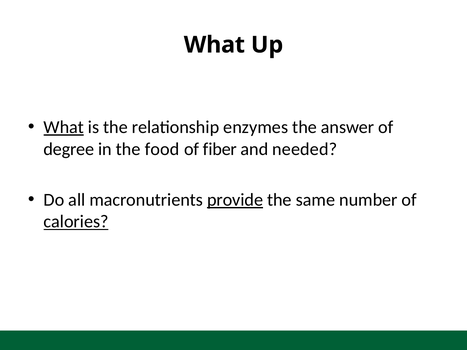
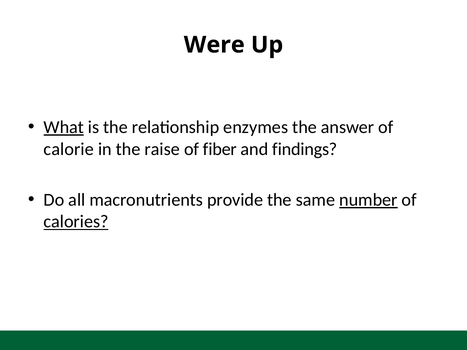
What at (214, 45): What -> Were
degree: degree -> calorie
food: food -> raise
needed: needed -> findings
provide underline: present -> none
number underline: none -> present
